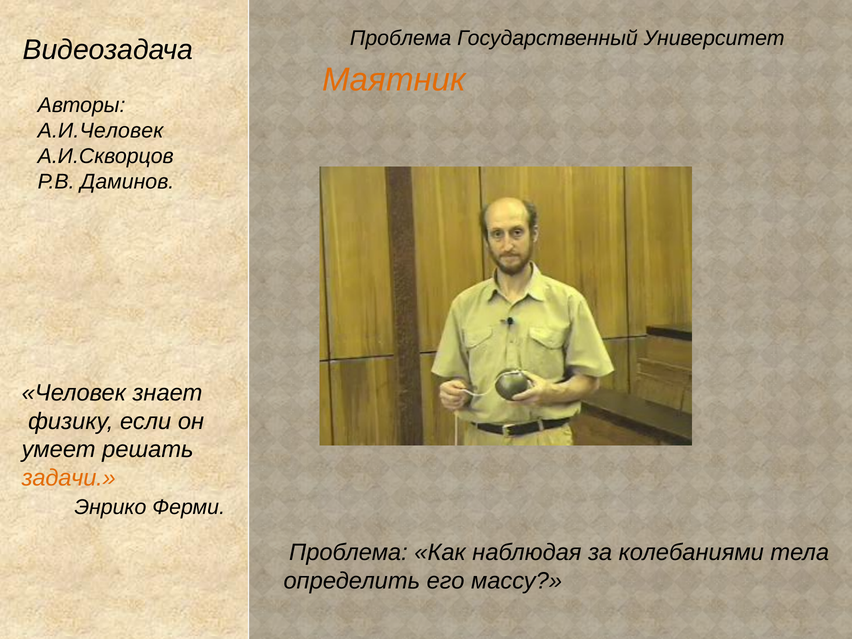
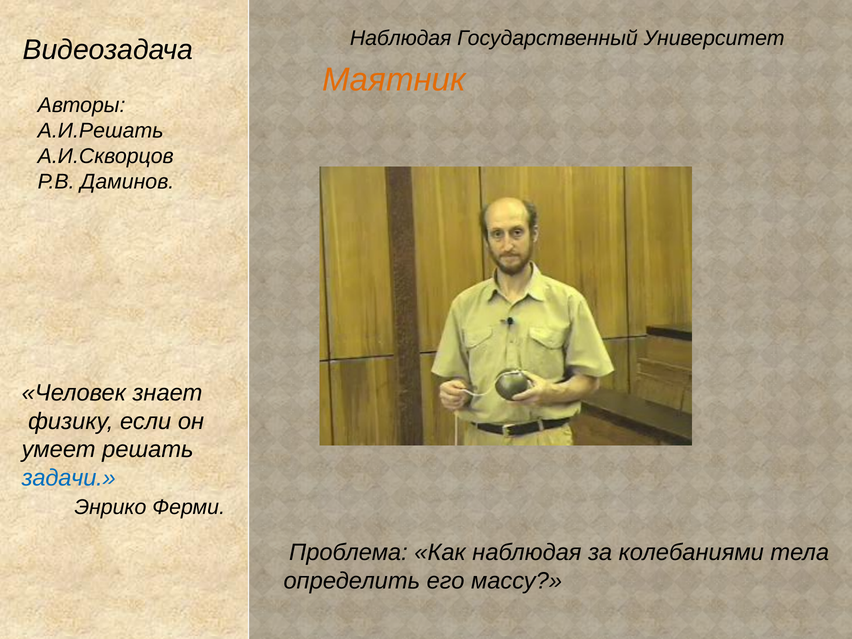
Проблема at (401, 38): Проблема -> Наблюдая
А.И.Человек: А.И.Человек -> А.И.Решать
задачи colour: orange -> blue
